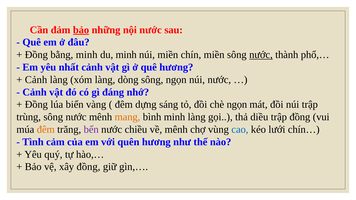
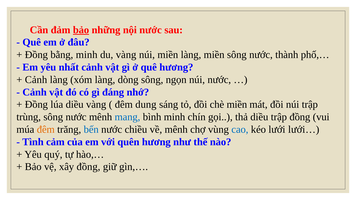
du minh: minh -> vàng
miền chín: chín -> làng
nước at (261, 55) underline: present -> none
lúa biển: biển -> diều
dựng: dựng -> dung
chè ngọn: ngọn -> miền
mang colour: orange -> blue
minh làng: làng -> chín
bến colour: purple -> blue
chín…: chín… -> lưới…
